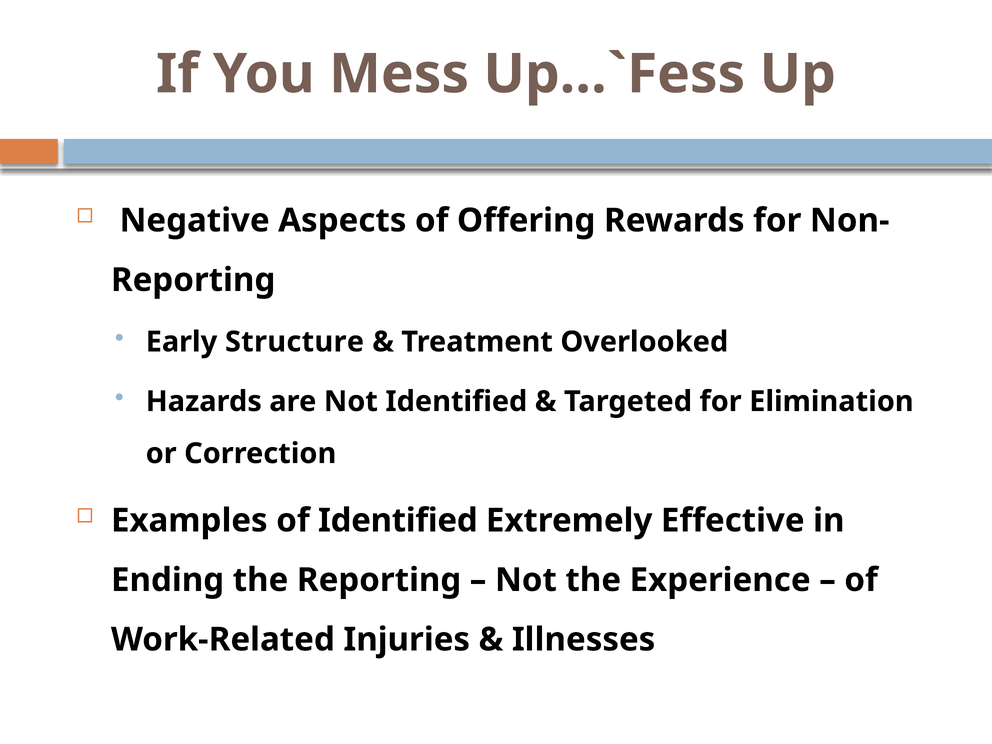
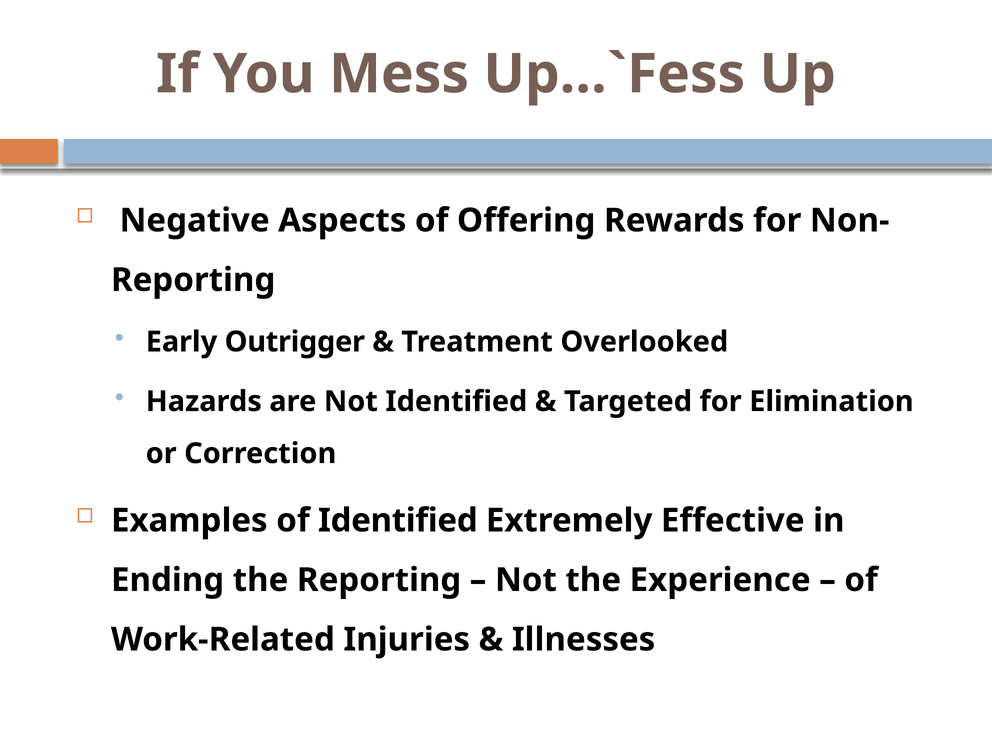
Structure: Structure -> Outrigger
